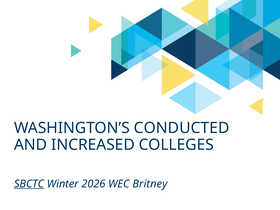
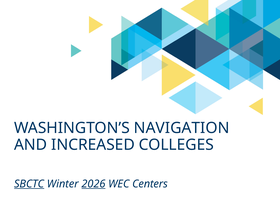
CONDUCTED: CONDUCTED -> NAVIGATION
2026 underline: none -> present
Britney: Britney -> Centers
